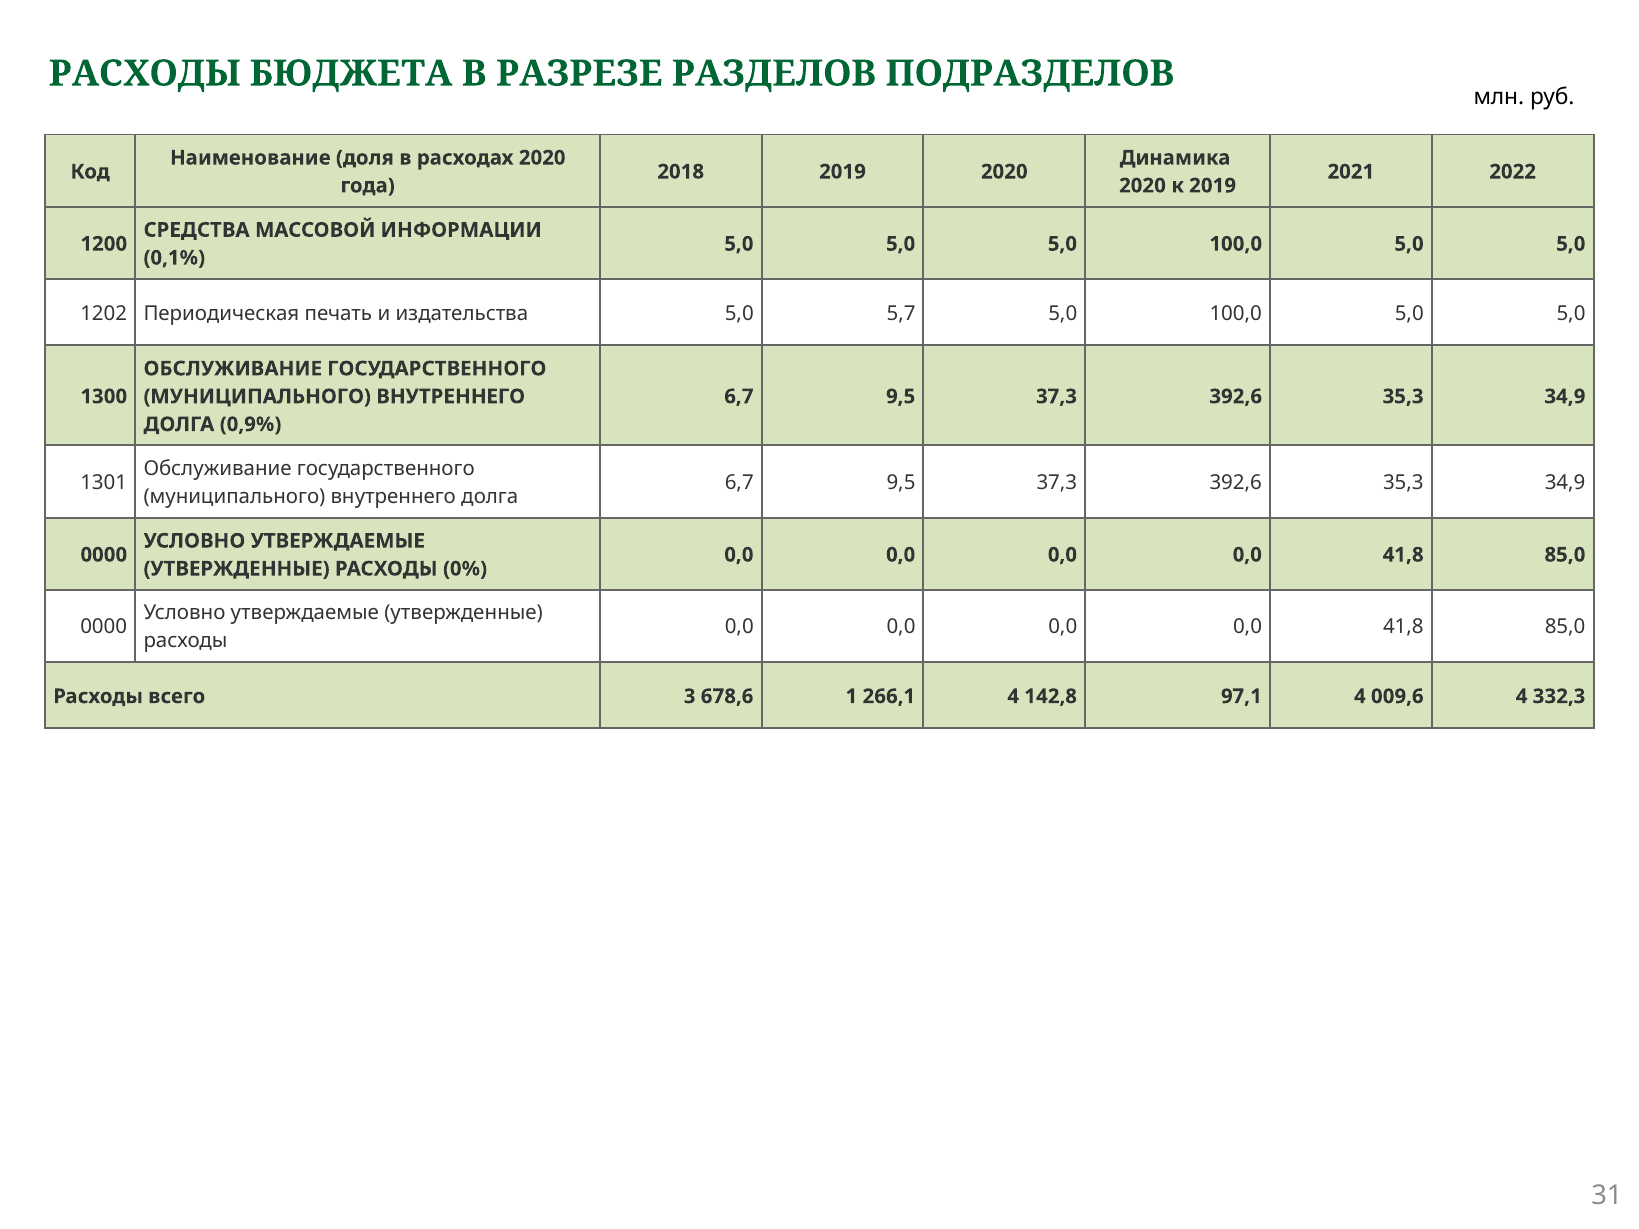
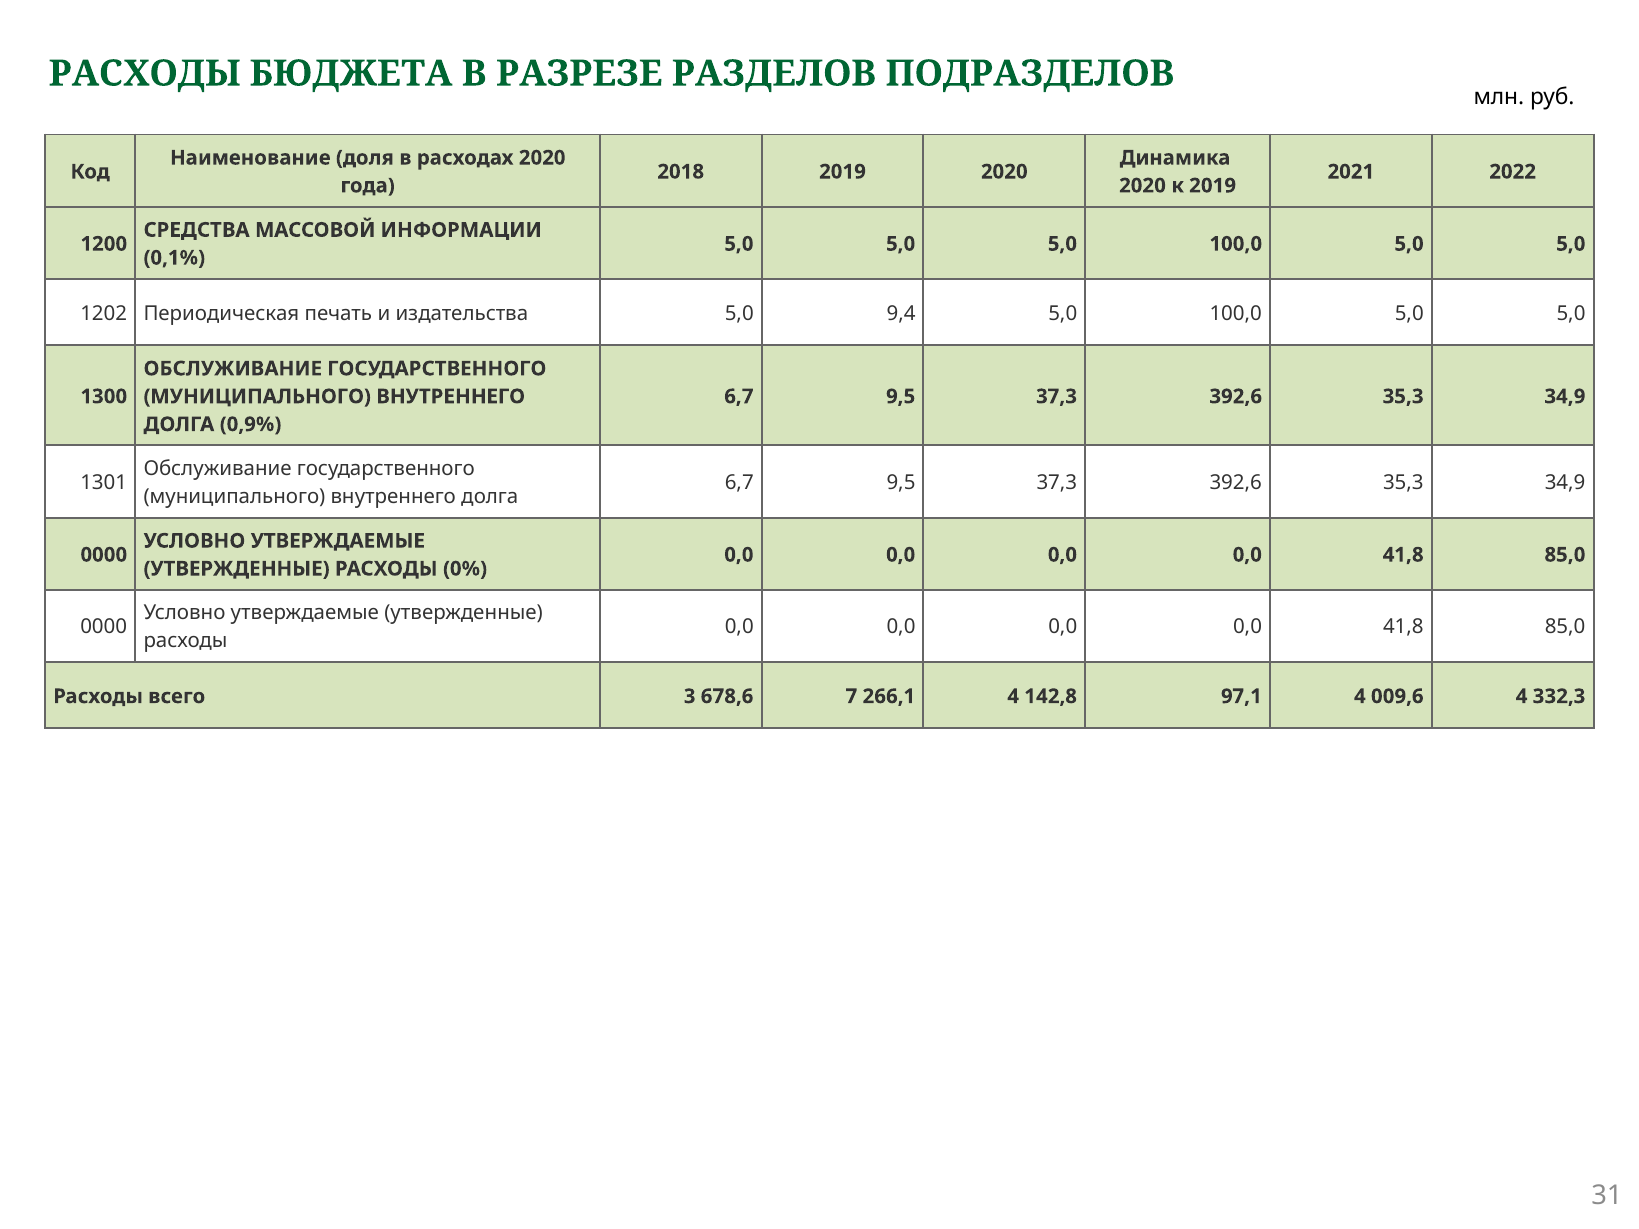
5,7: 5,7 -> 9,4
1: 1 -> 7
